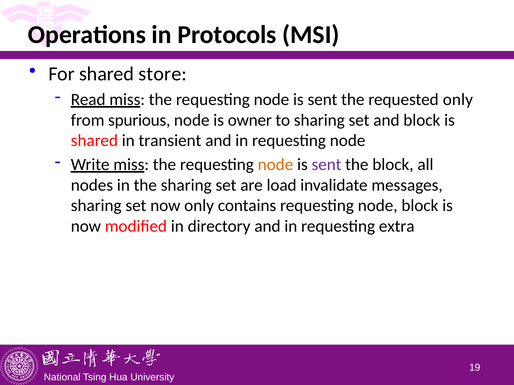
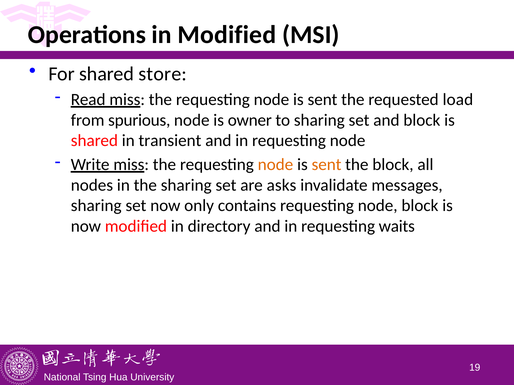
in Protocols: Protocols -> Modified
requested only: only -> load
sent at (327, 165) colour: purple -> orange
load: load -> asks
extra: extra -> waits
